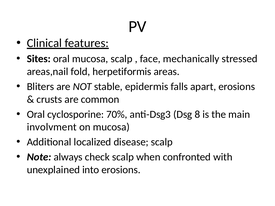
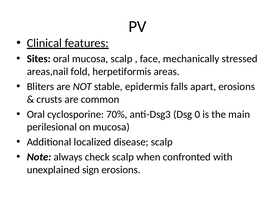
8: 8 -> 0
involvment: involvment -> perilesional
into: into -> sign
